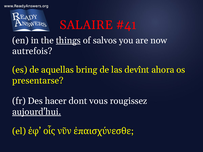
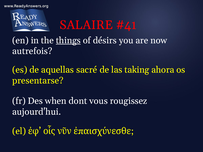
salvos: salvos -> désirs
bring: bring -> sacré
devînt: devînt -> taking
hacer: hacer -> when
aujourd'hui underline: present -> none
